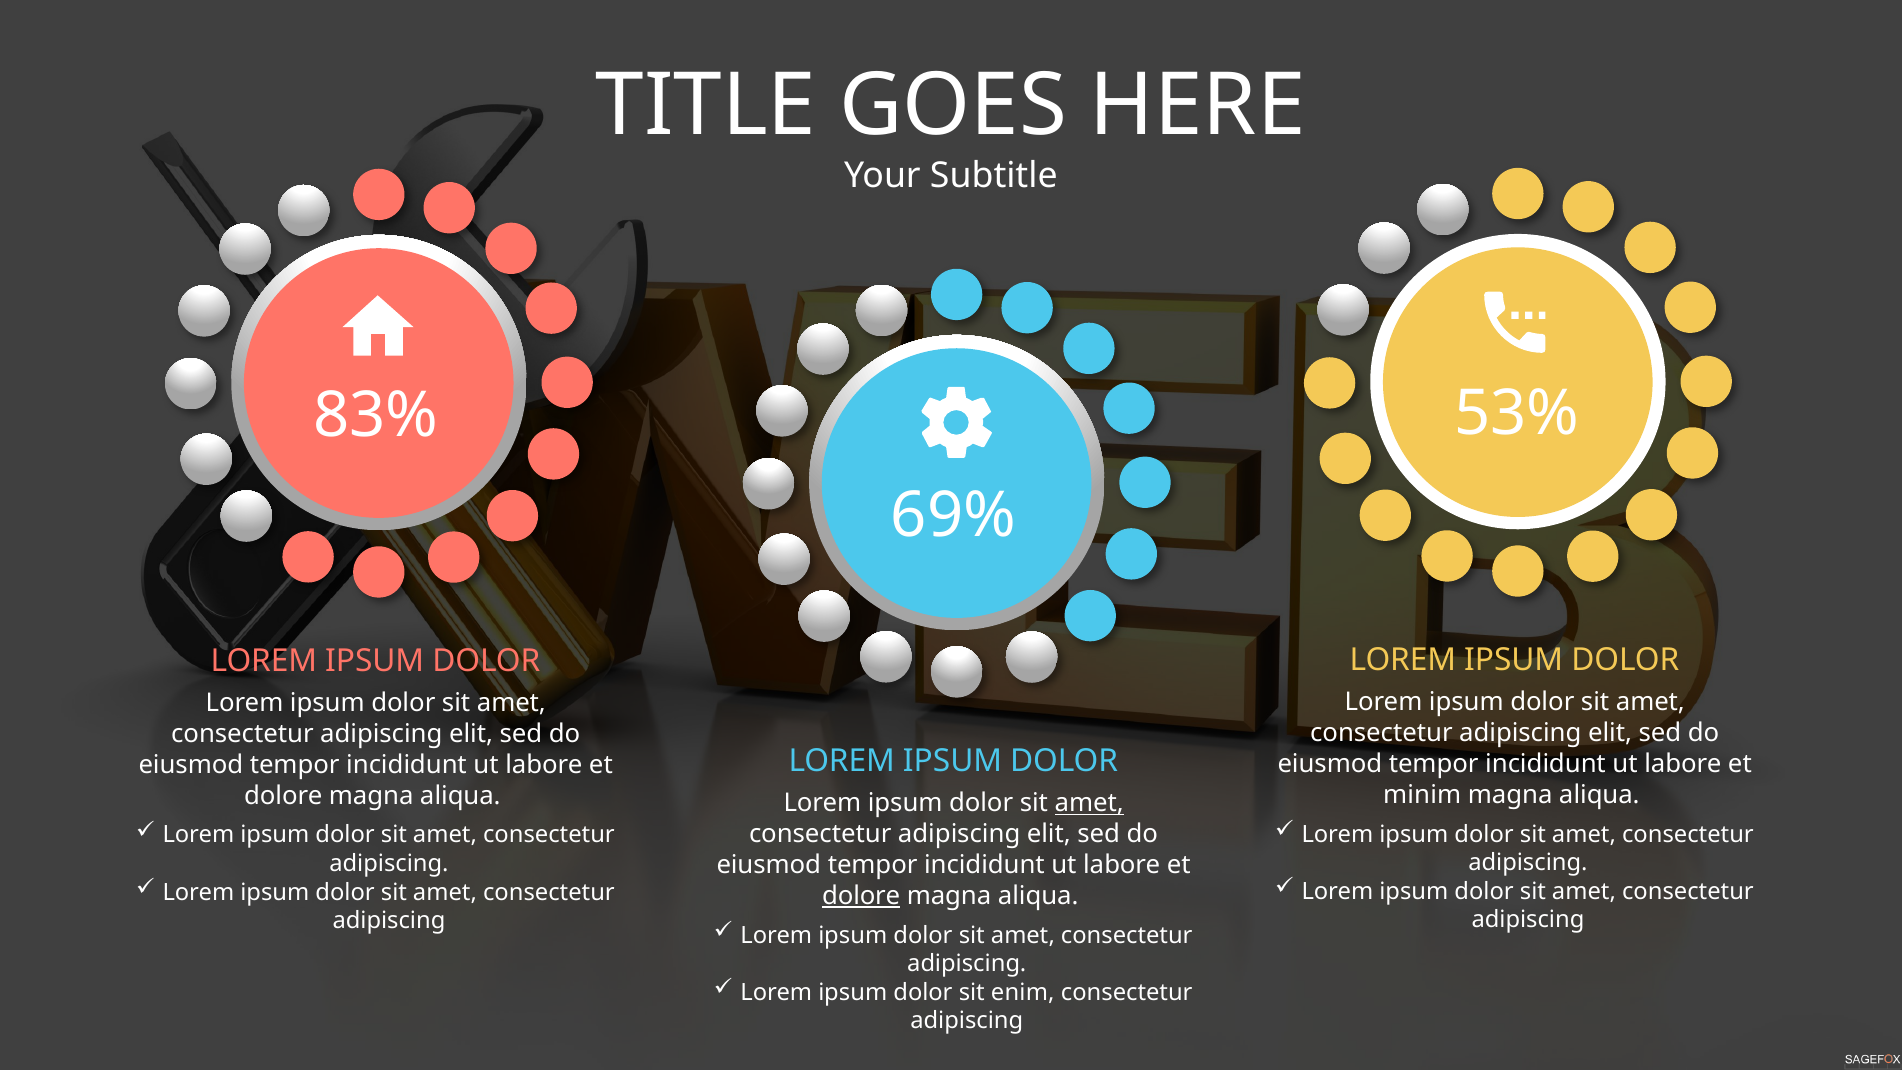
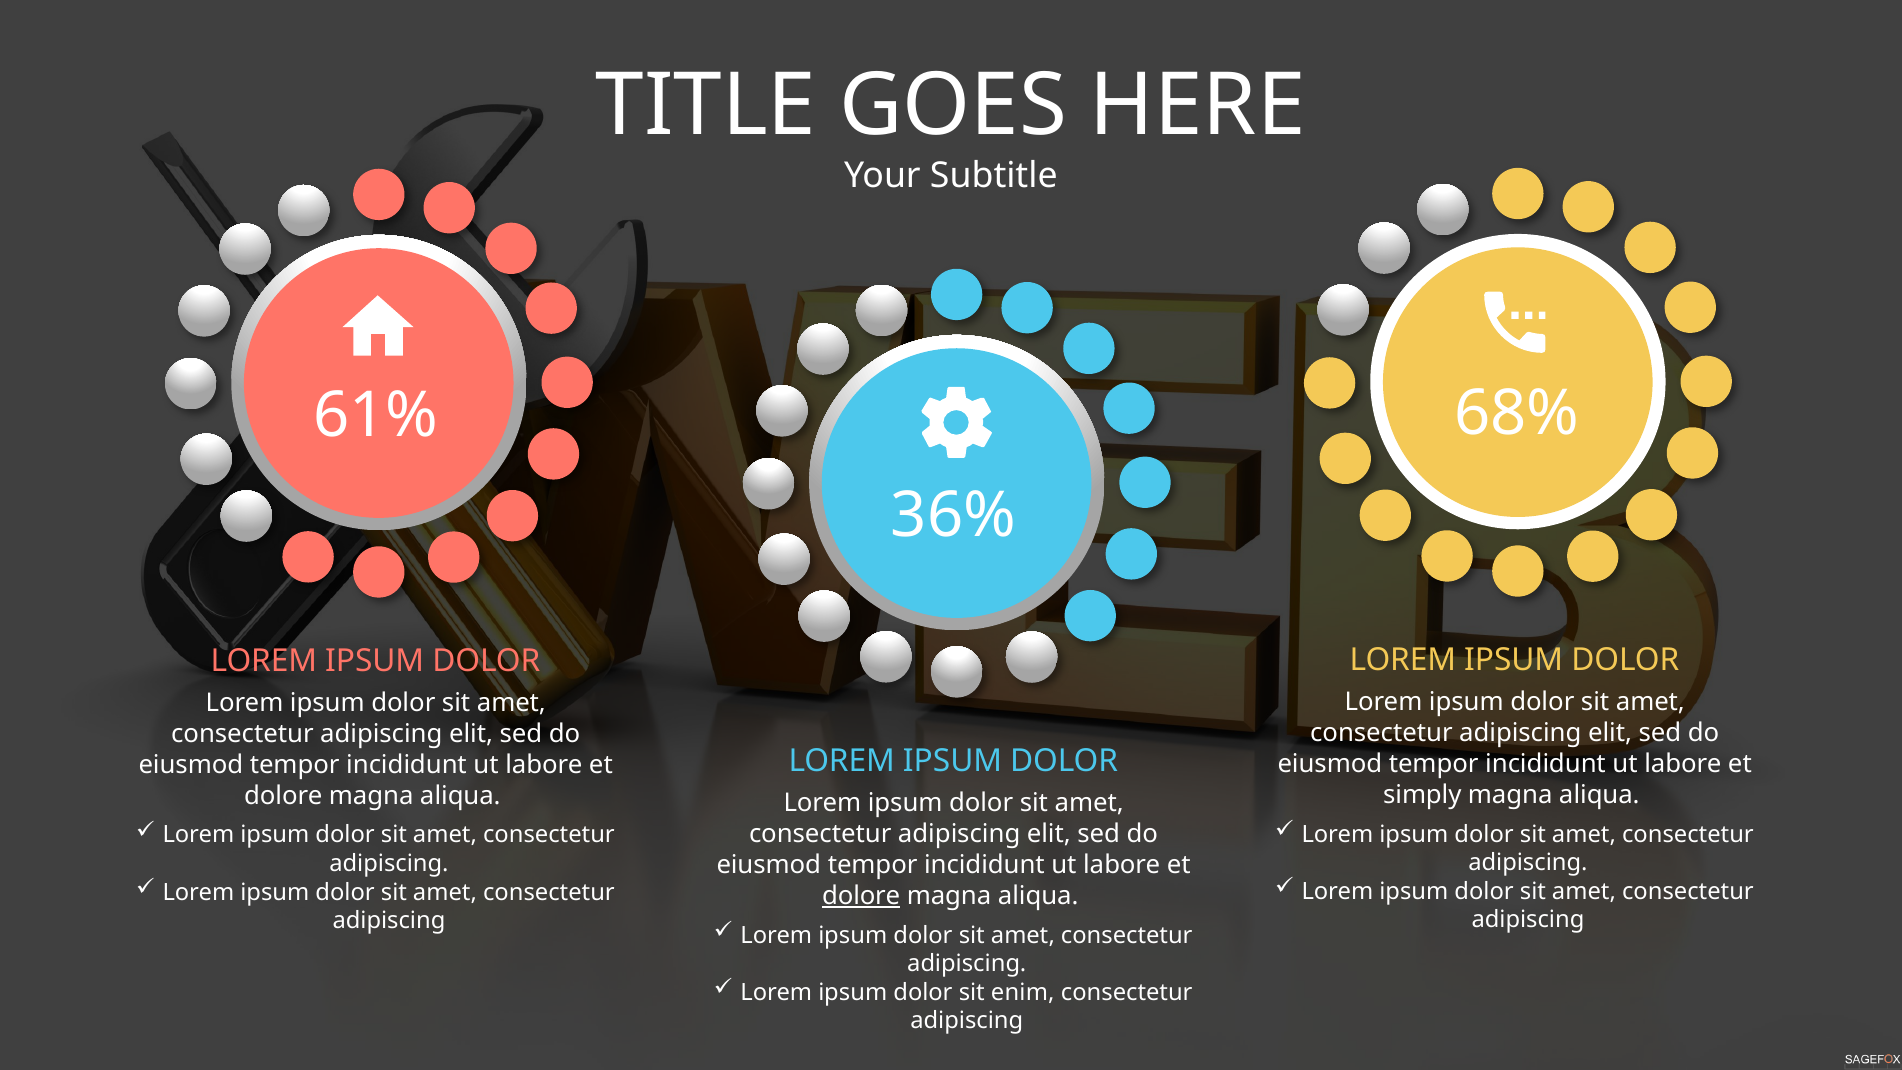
53%: 53% -> 68%
83%: 83% -> 61%
69%: 69% -> 36%
minim: minim -> simply
amet at (1089, 803) underline: present -> none
